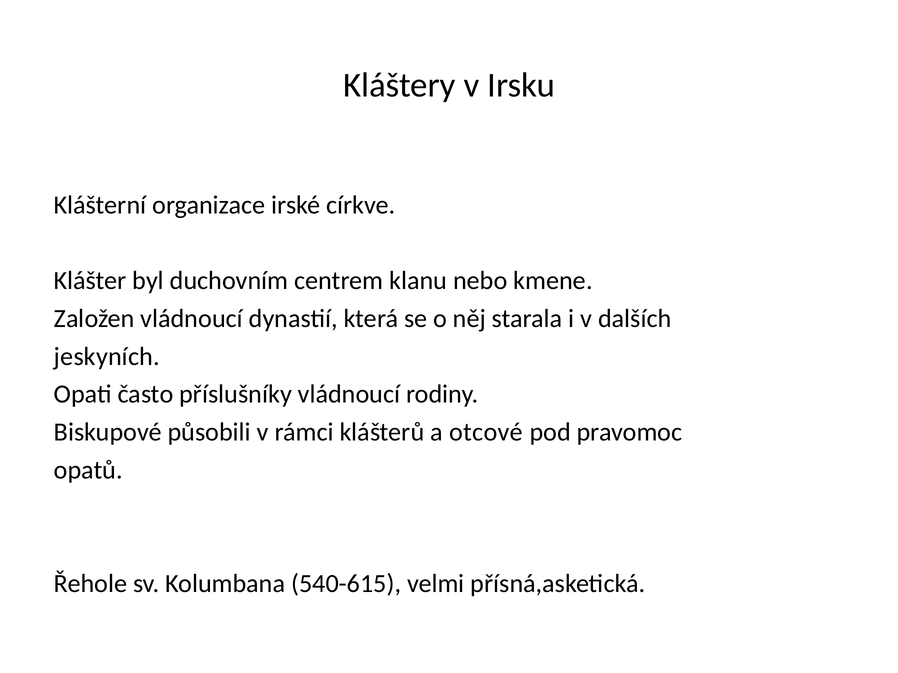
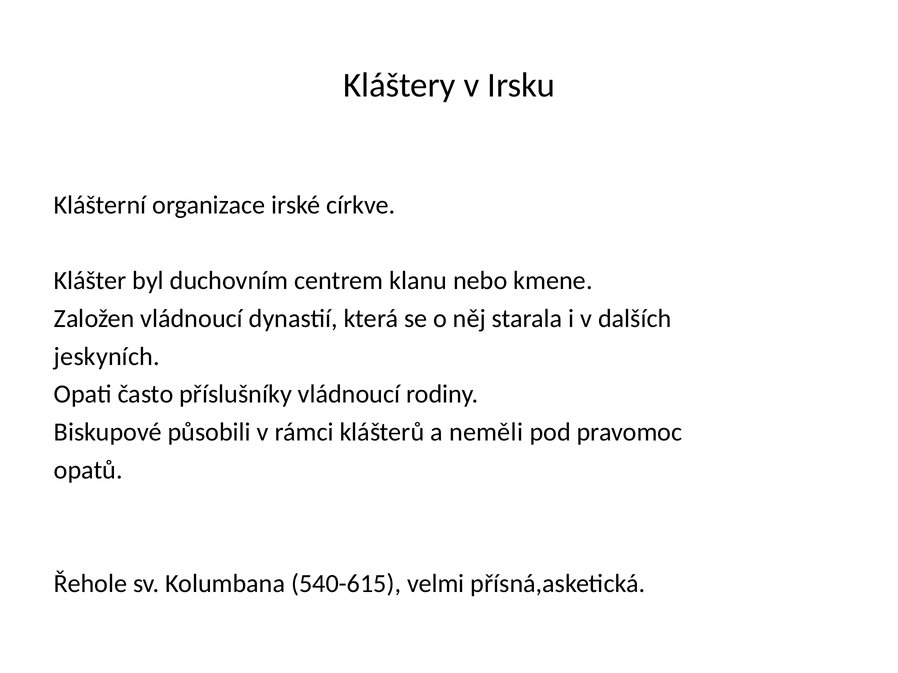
otcové: otcové -> neměli
